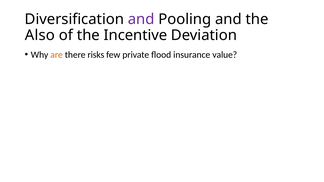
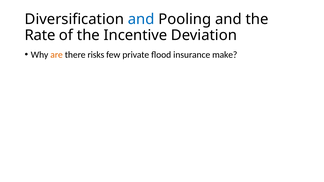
and at (141, 19) colour: purple -> blue
Also: Also -> Rate
value: value -> make
